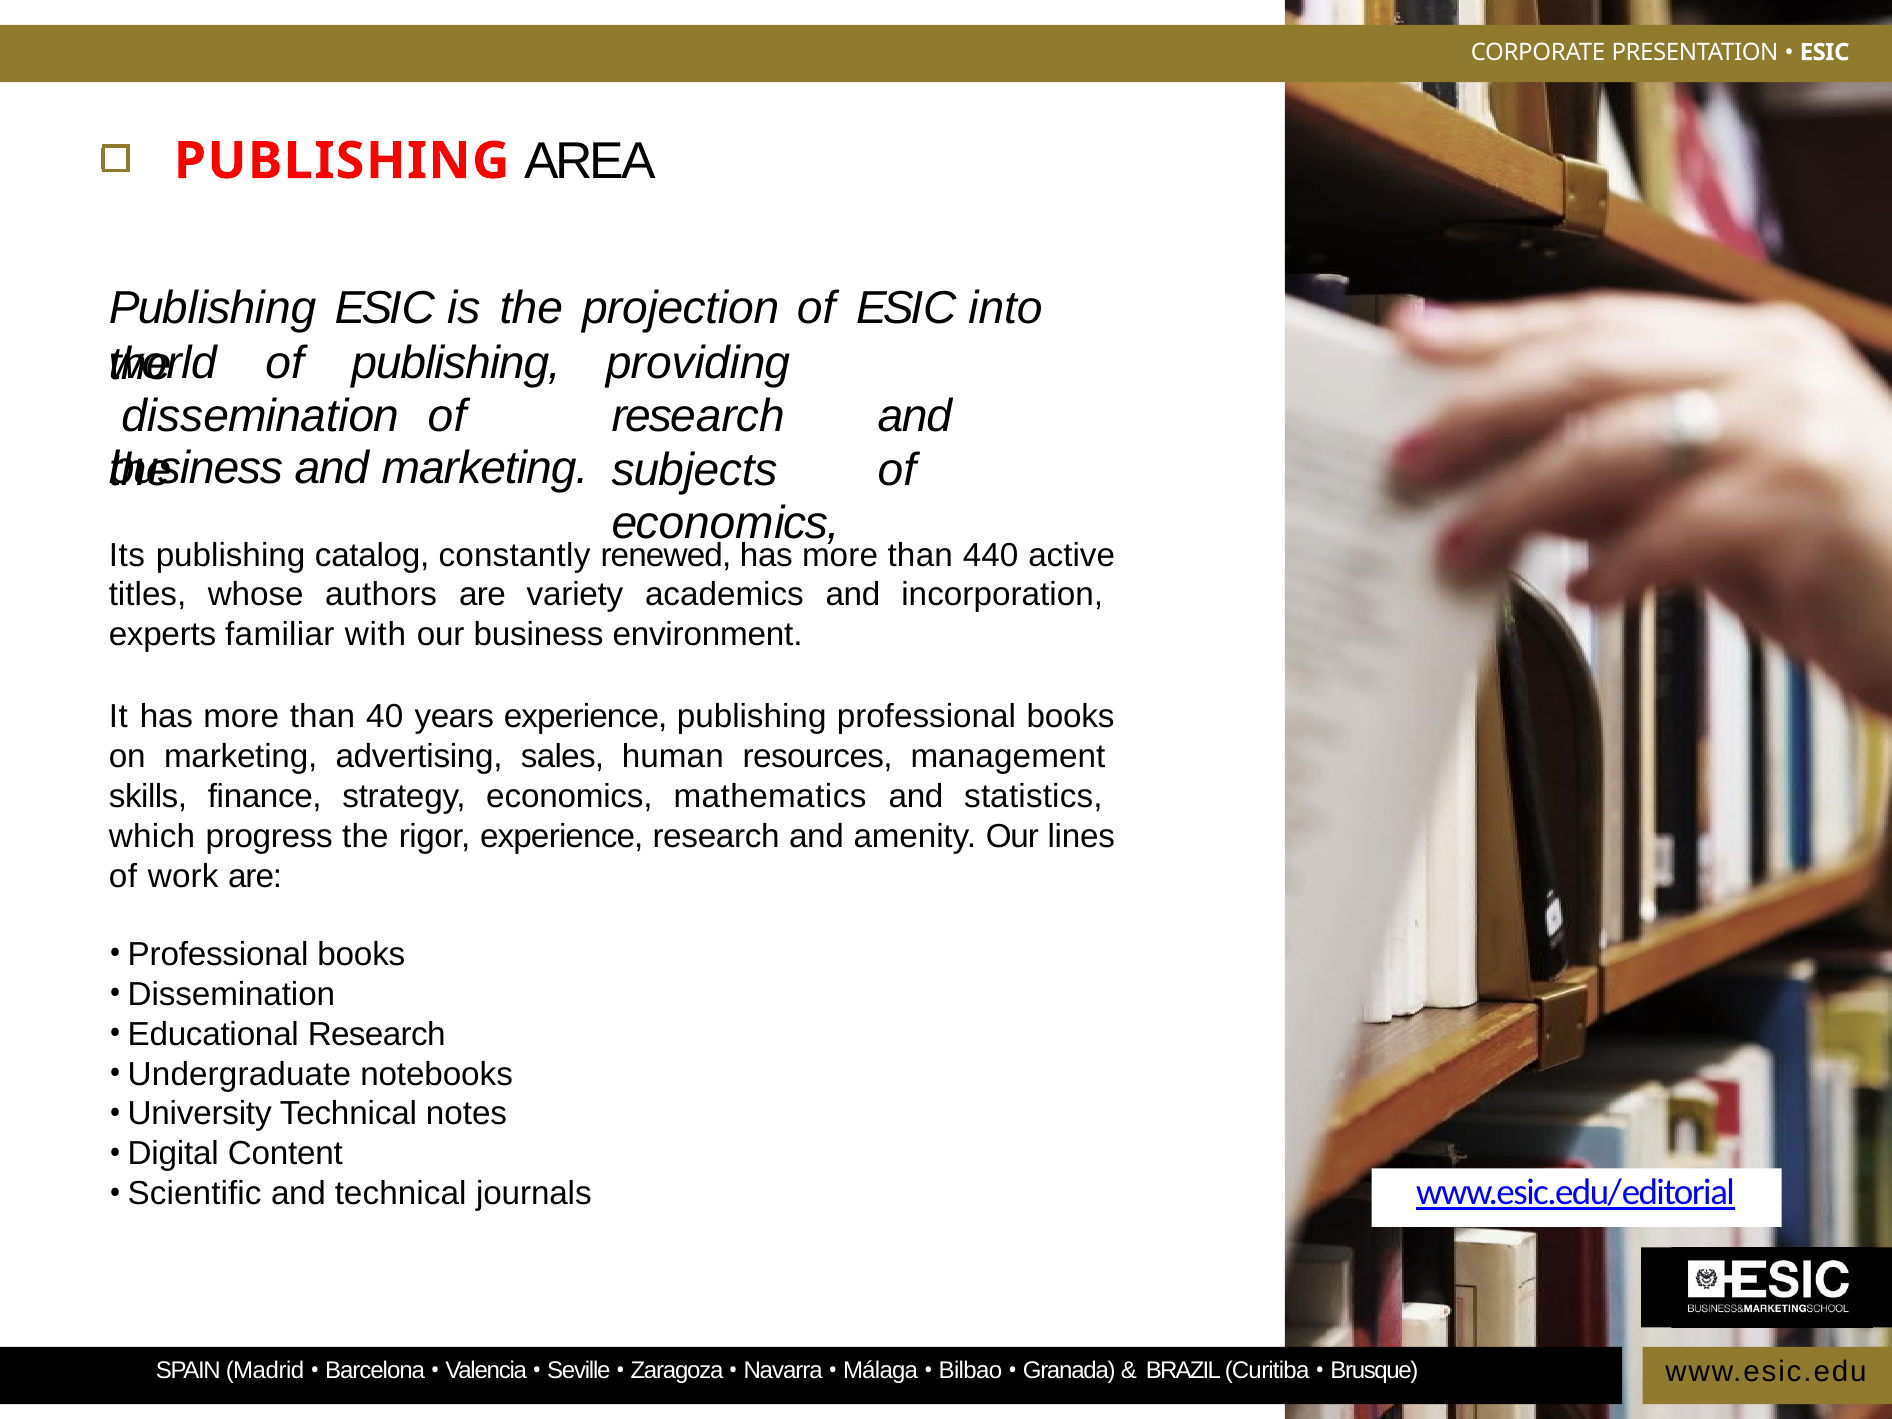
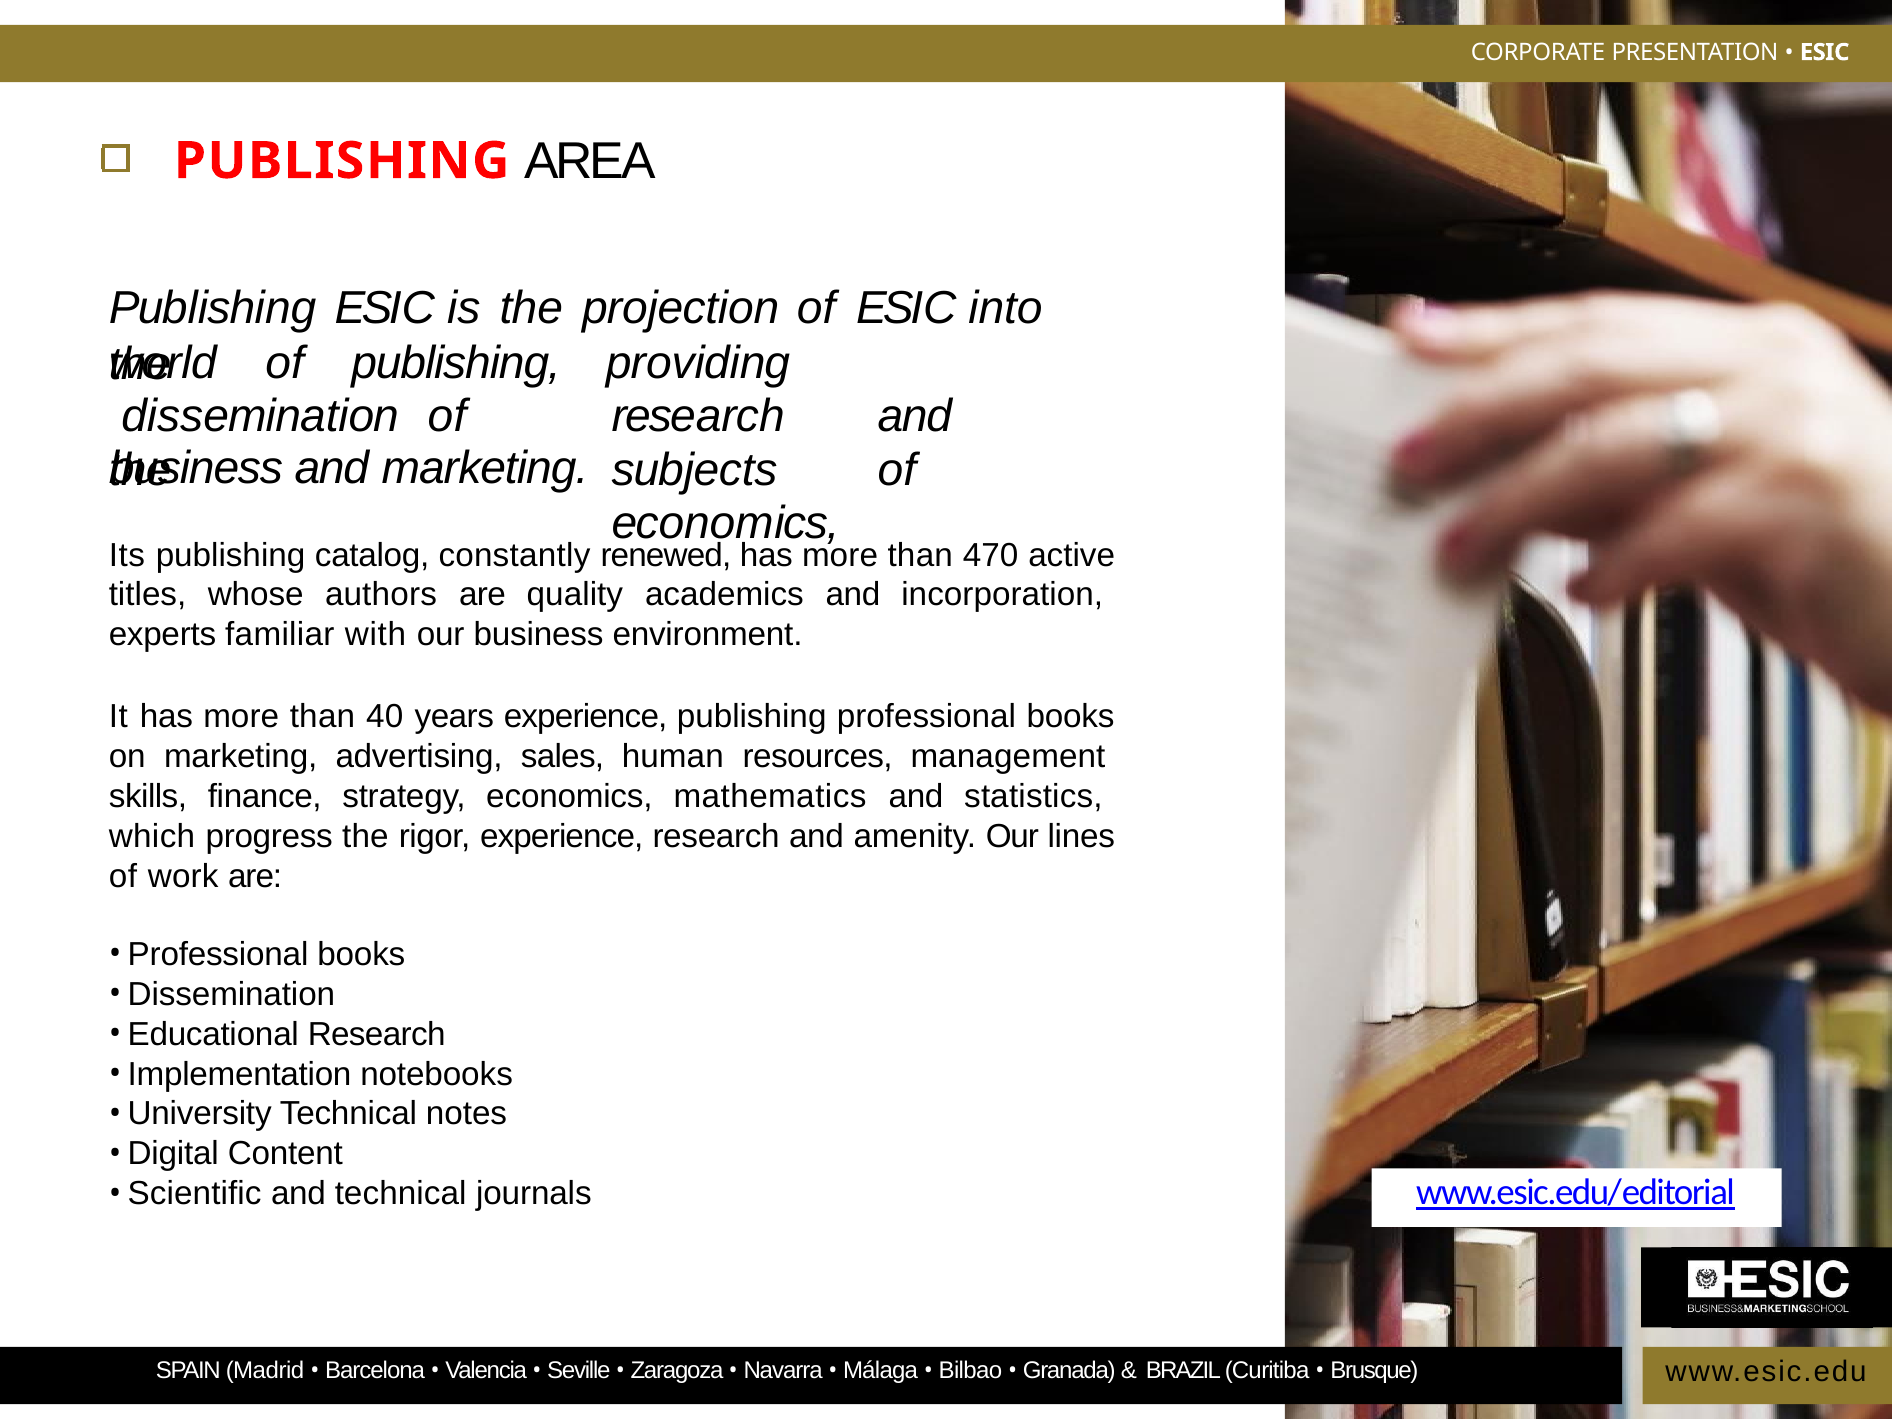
440: 440 -> 470
variety: variety -> quality
Undergraduate: Undergraduate -> Implementation
